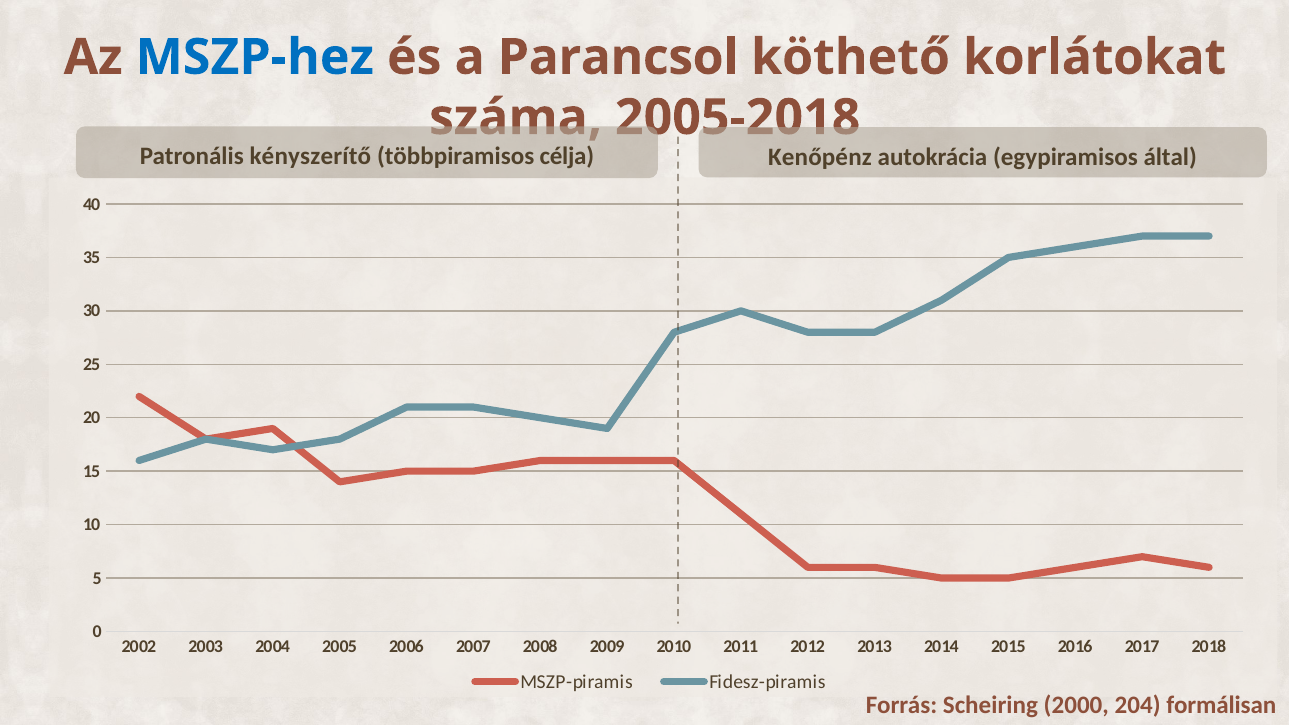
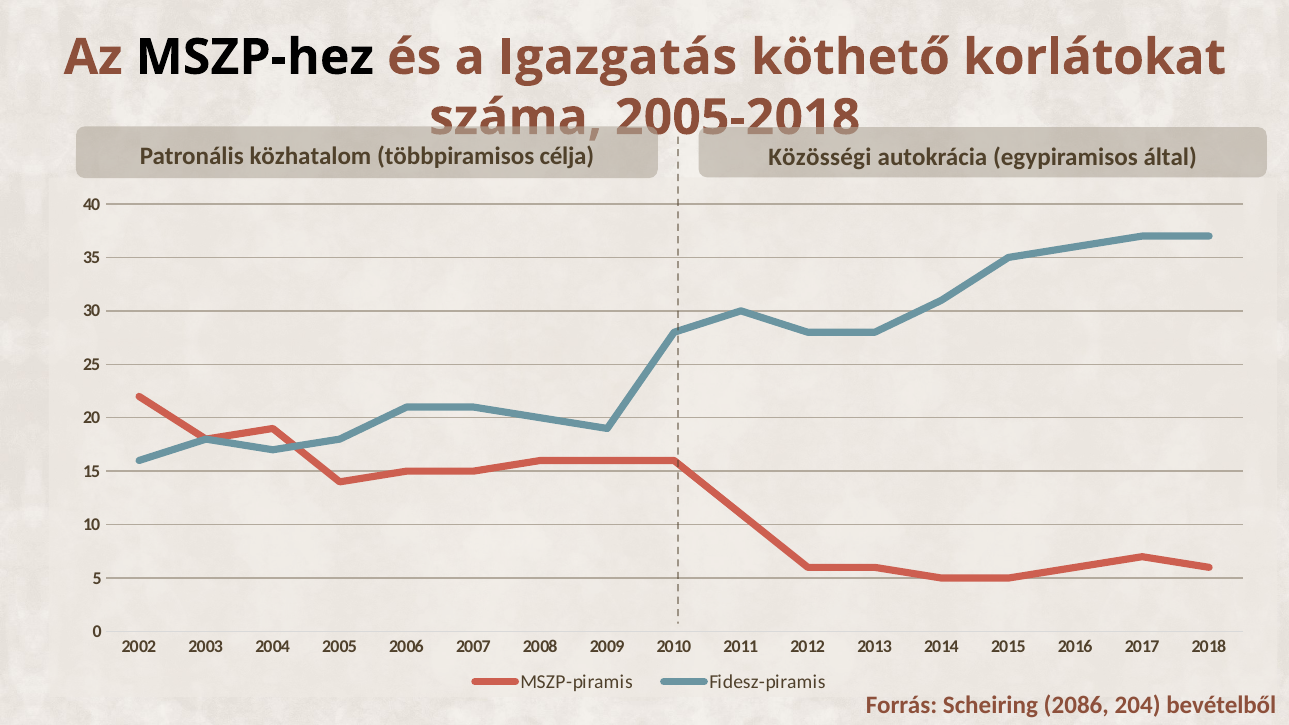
MSZP-hez colour: blue -> black
Parancsol: Parancsol -> Igazgatás
kényszerítő: kényszerítő -> közhatalom
Kenőpénz: Kenőpénz -> Közösségi
2000: 2000 -> 2086
formálisan: formálisan -> bevételből
